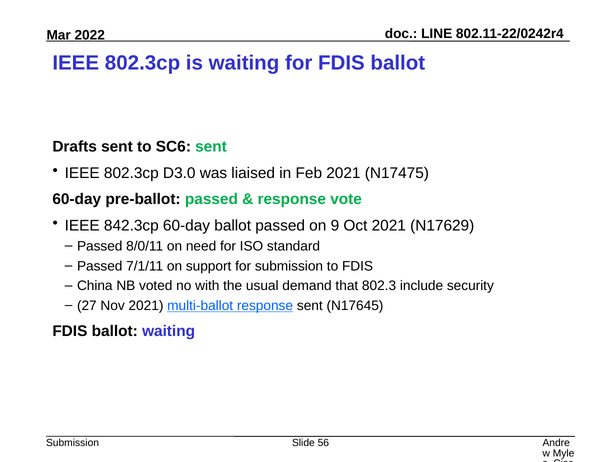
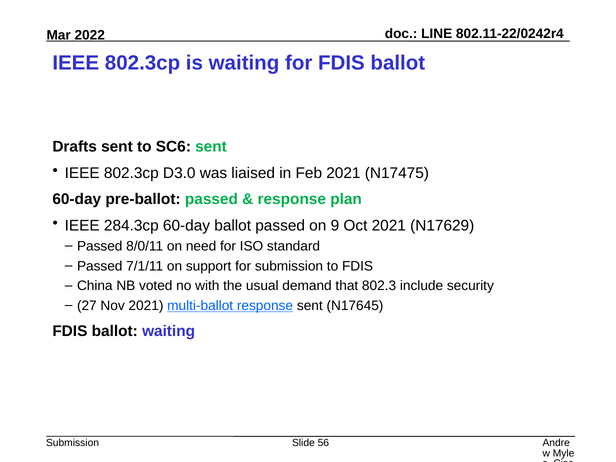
vote: vote -> plan
842.3cp: 842.3cp -> 284.3cp
